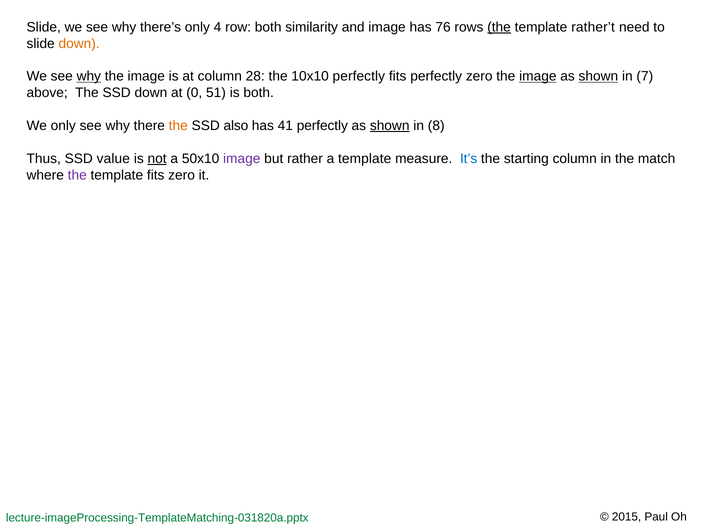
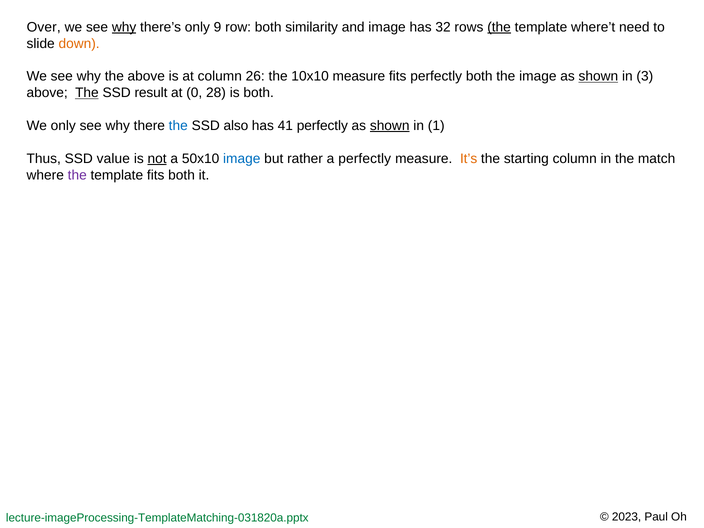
Slide at (44, 27): Slide -> Over
why at (124, 27) underline: none -> present
4: 4 -> 9
76: 76 -> 32
rather’t: rather’t -> where’t
why at (89, 76) underline: present -> none
image at (146, 76): image -> above
28: 28 -> 26
10x10 perfectly: perfectly -> measure
perfectly zero: zero -> both
image at (538, 76) underline: present -> none
7: 7 -> 3
The at (87, 93) underline: none -> present
SSD down: down -> result
51: 51 -> 28
the at (178, 126) colour: orange -> blue
8: 8 -> 1
image at (242, 159) colour: purple -> blue
a template: template -> perfectly
It’s colour: blue -> orange
fits zero: zero -> both
2015: 2015 -> 2023
